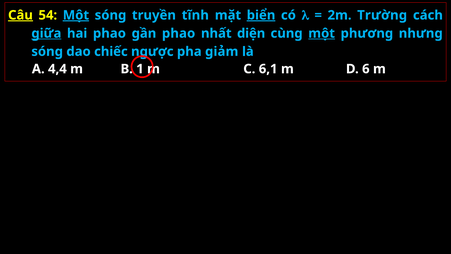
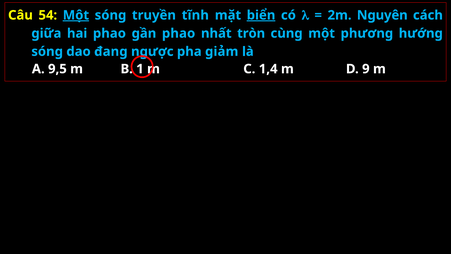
Câu underline: present -> none
Trường: Trường -> Nguyên
giữa underline: present -> none
diện: diện -> tròn
một at (322, 33) underline: present -> none
nhưng: nhưng -> hướng
chiếc: chiếc -> đang
4,4: 4,4 -> 9,5
6,1: 6,1 -> 1,4
6: 6 -> 9
